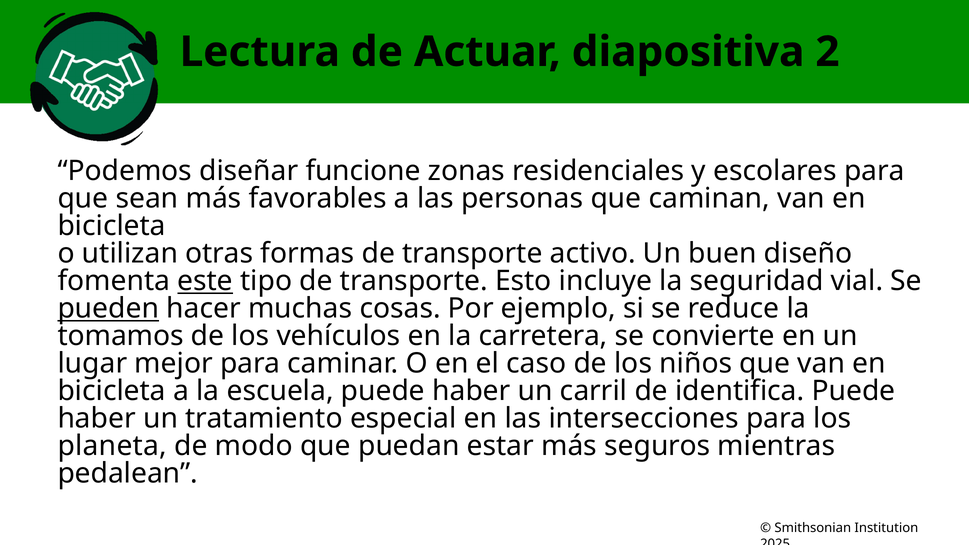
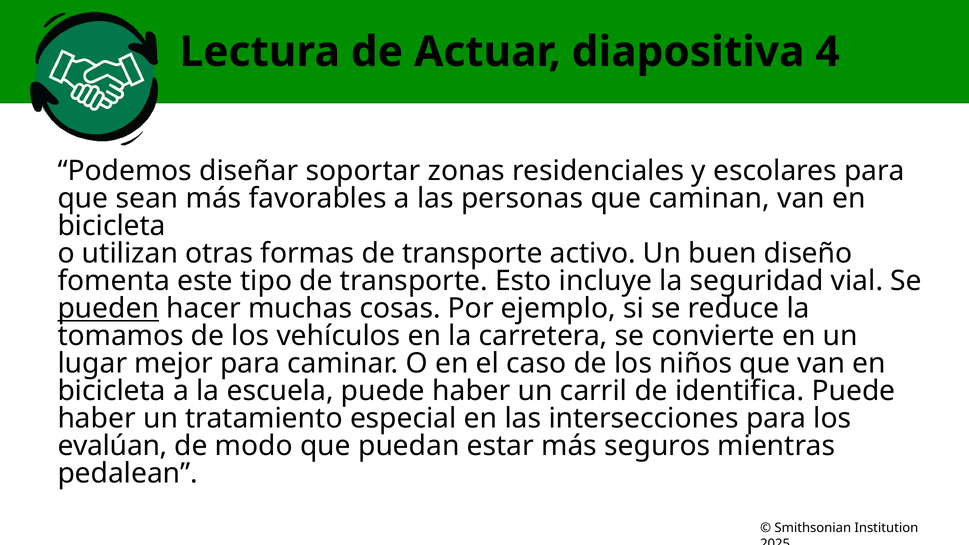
2: 2 -> 4
funcione: funcione -> soportar
este underline: present -> none
planeta: planeta -> evalúan
